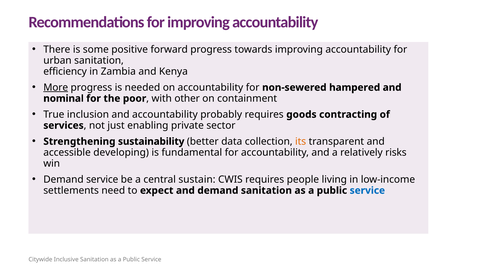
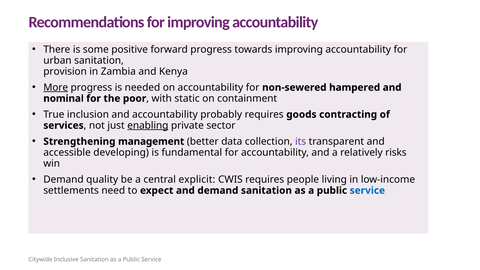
efficiency: efficiency -> provision
other: other -> static
enabling underline: none -> present
sustainability: sustainability -> management
its colour: orange -> purple
Demand service: service -> quality
sustain: sustain -> explicit
